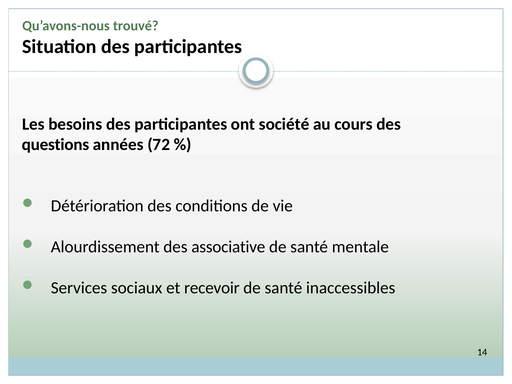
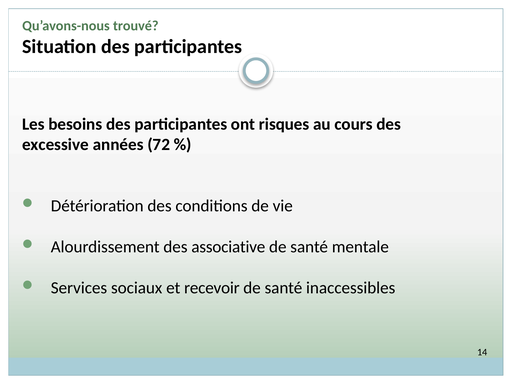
société: société -> risques
questions: questions -> excessive
